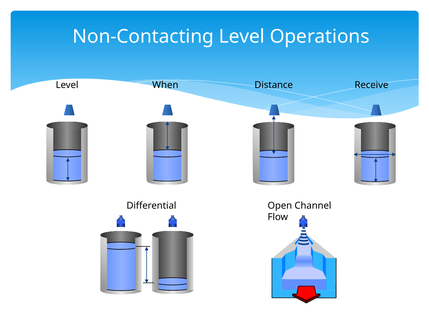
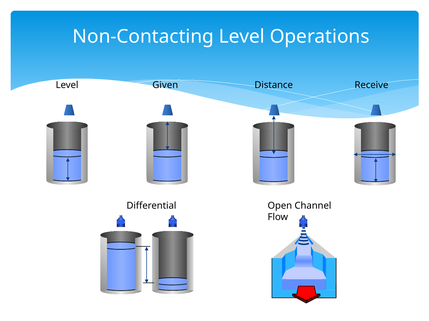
When: When -> Given
